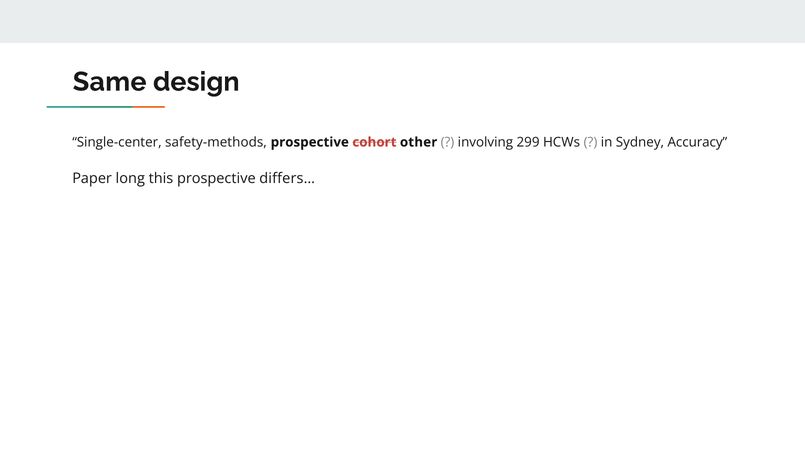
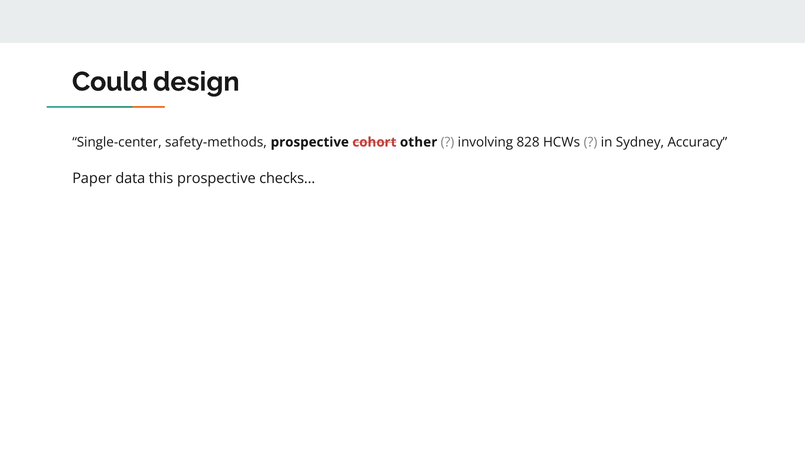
Same: Same -> Could
299: 299 -> 828
long: long -> data
differs…: differs… -> checks…
